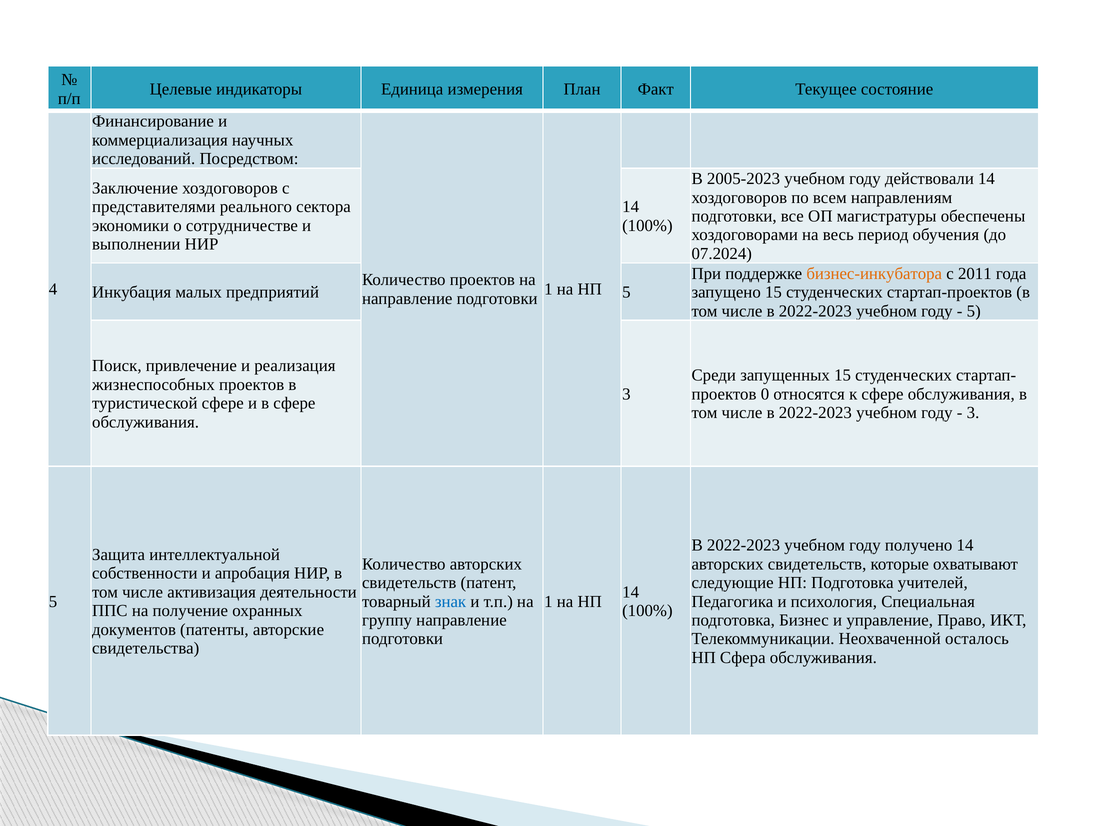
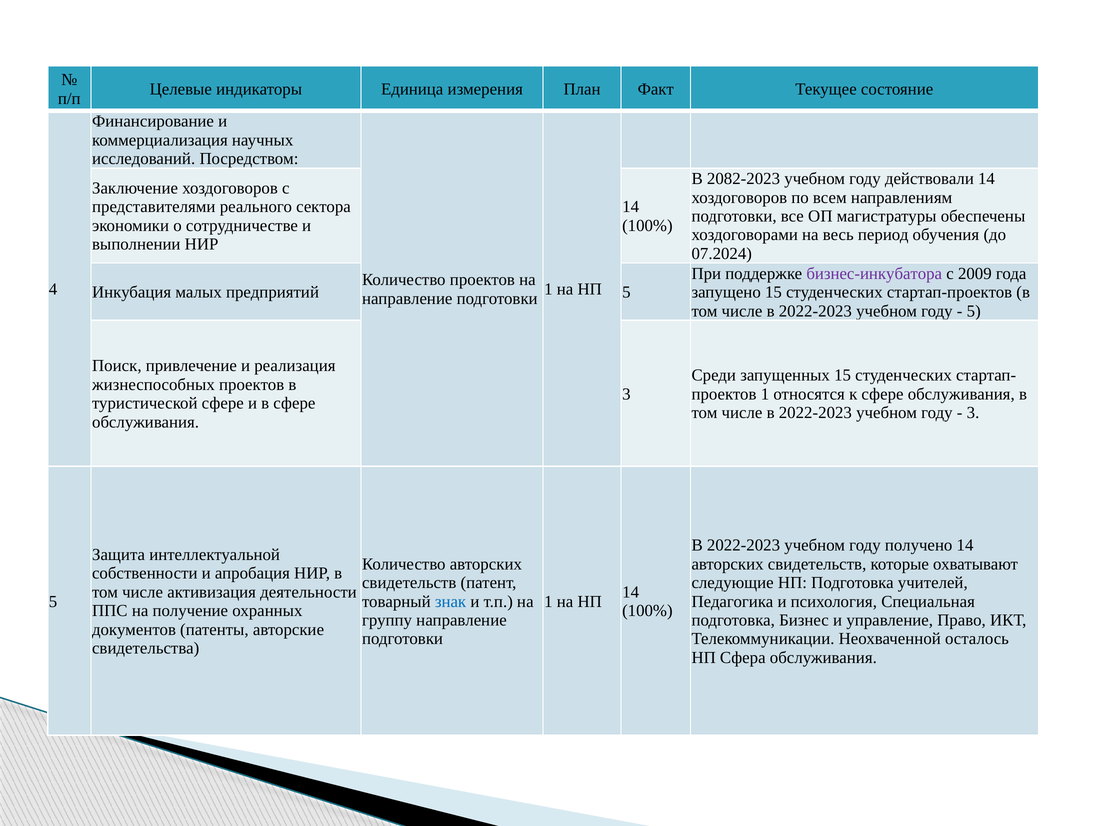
2005-2023: 2005-2023 -> 2082-2023
бизнес-инкубатора colour: orange -> purple
2011: 2011 -> 2009
проектов 0: 0 -> 1
